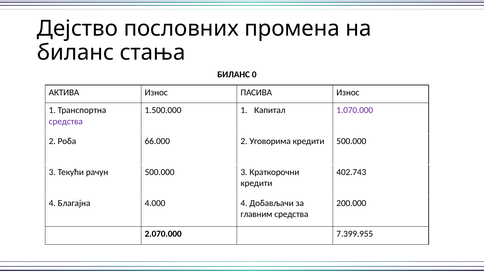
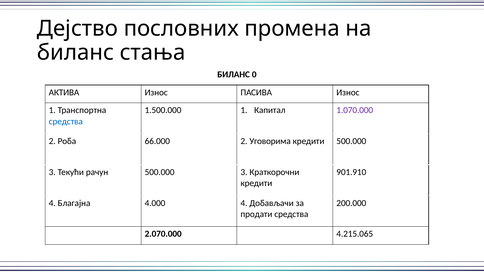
средства at (66, 121) colour: purple -> blue
402.743: 402.743 -> 901.910
главним: главним -> продати
7.399.955: 7.399.955 -> 4.215.065
